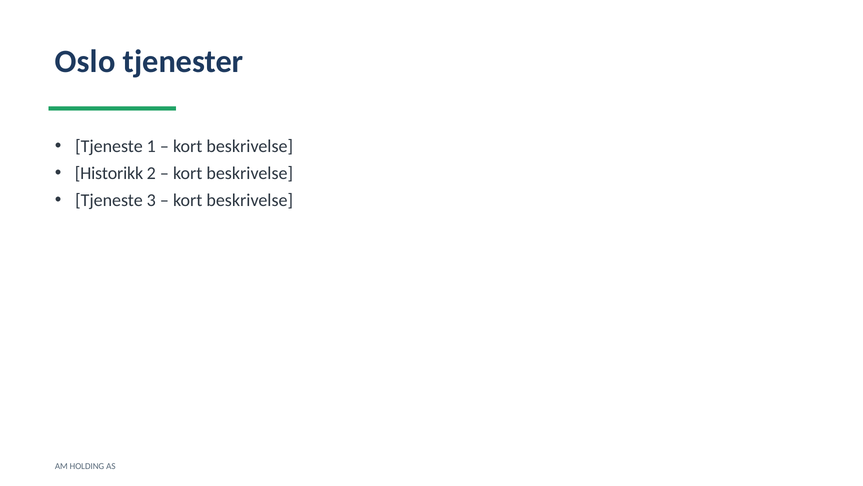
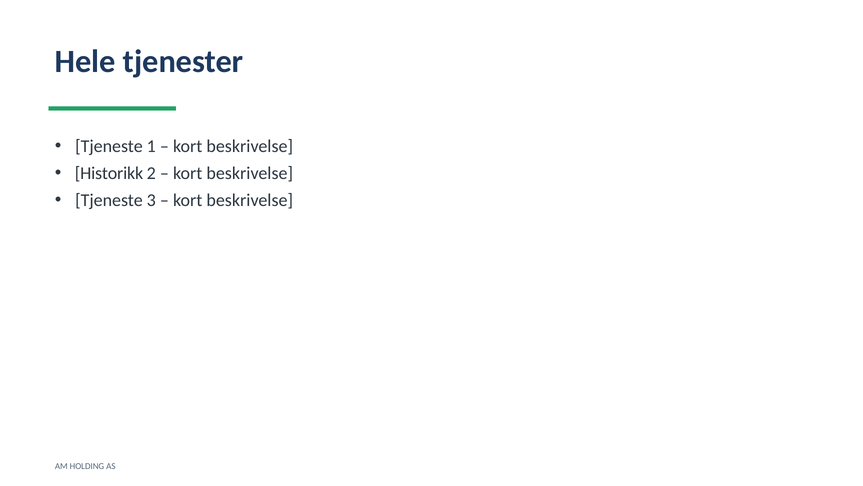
Oslo: Oslo -> Hele
